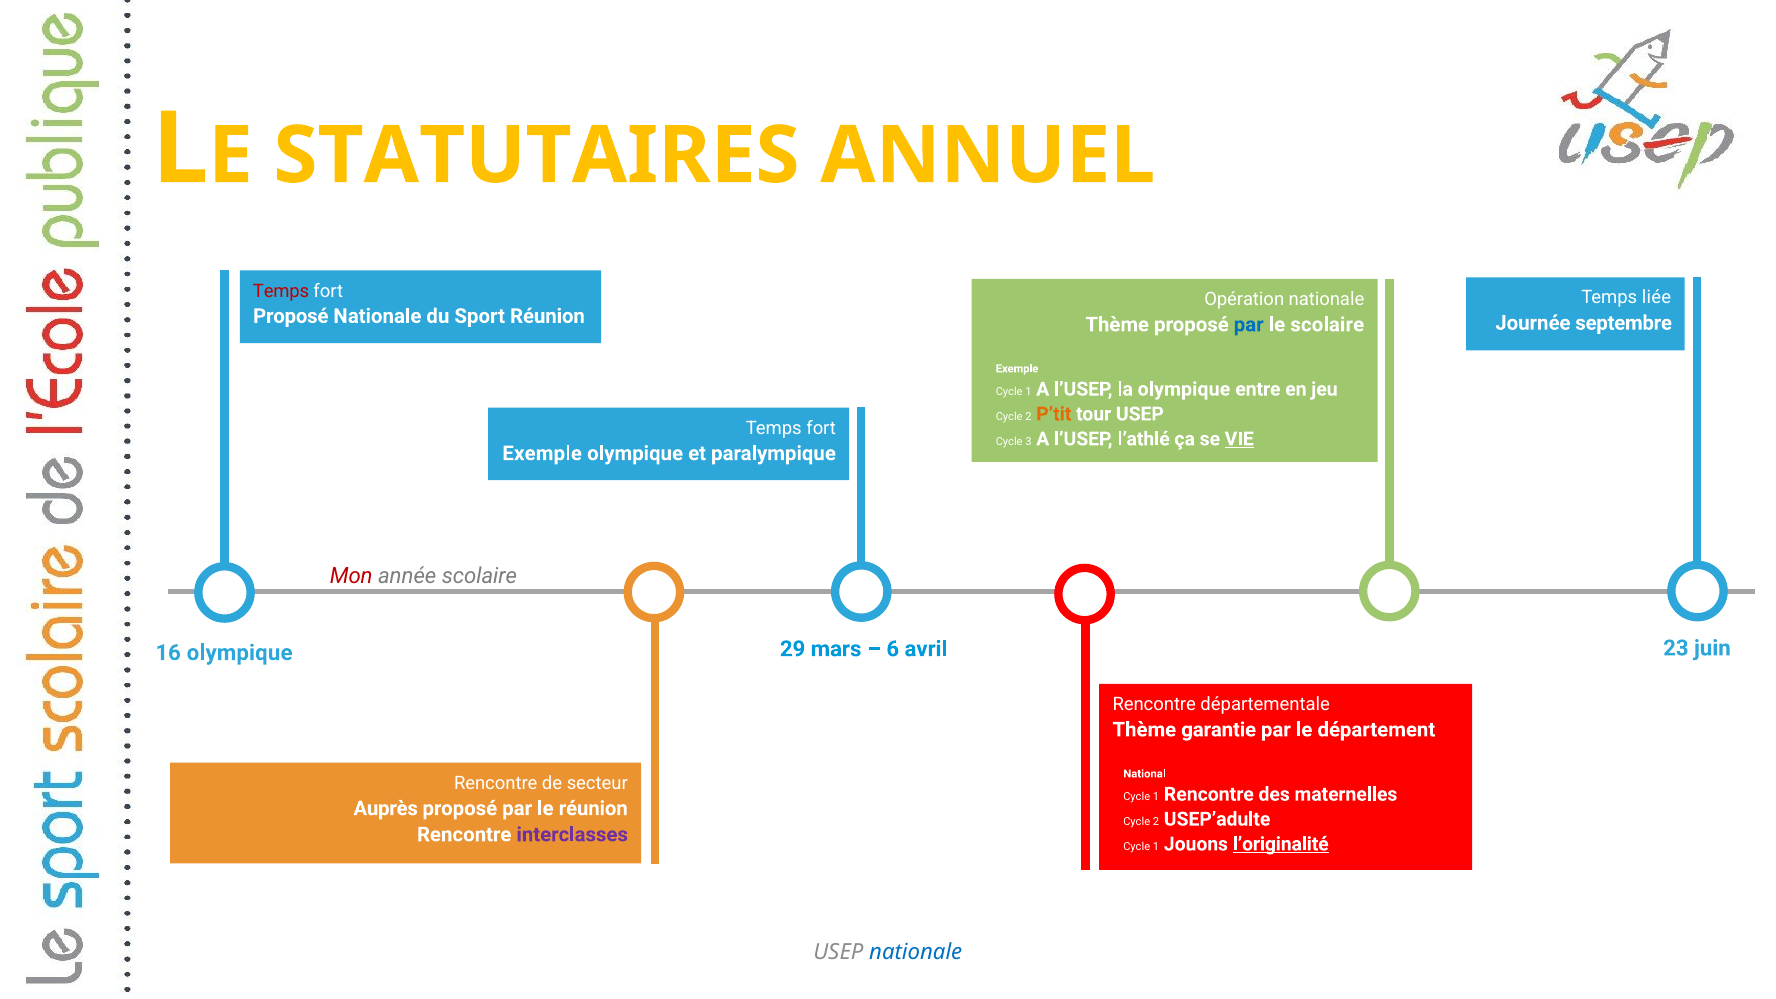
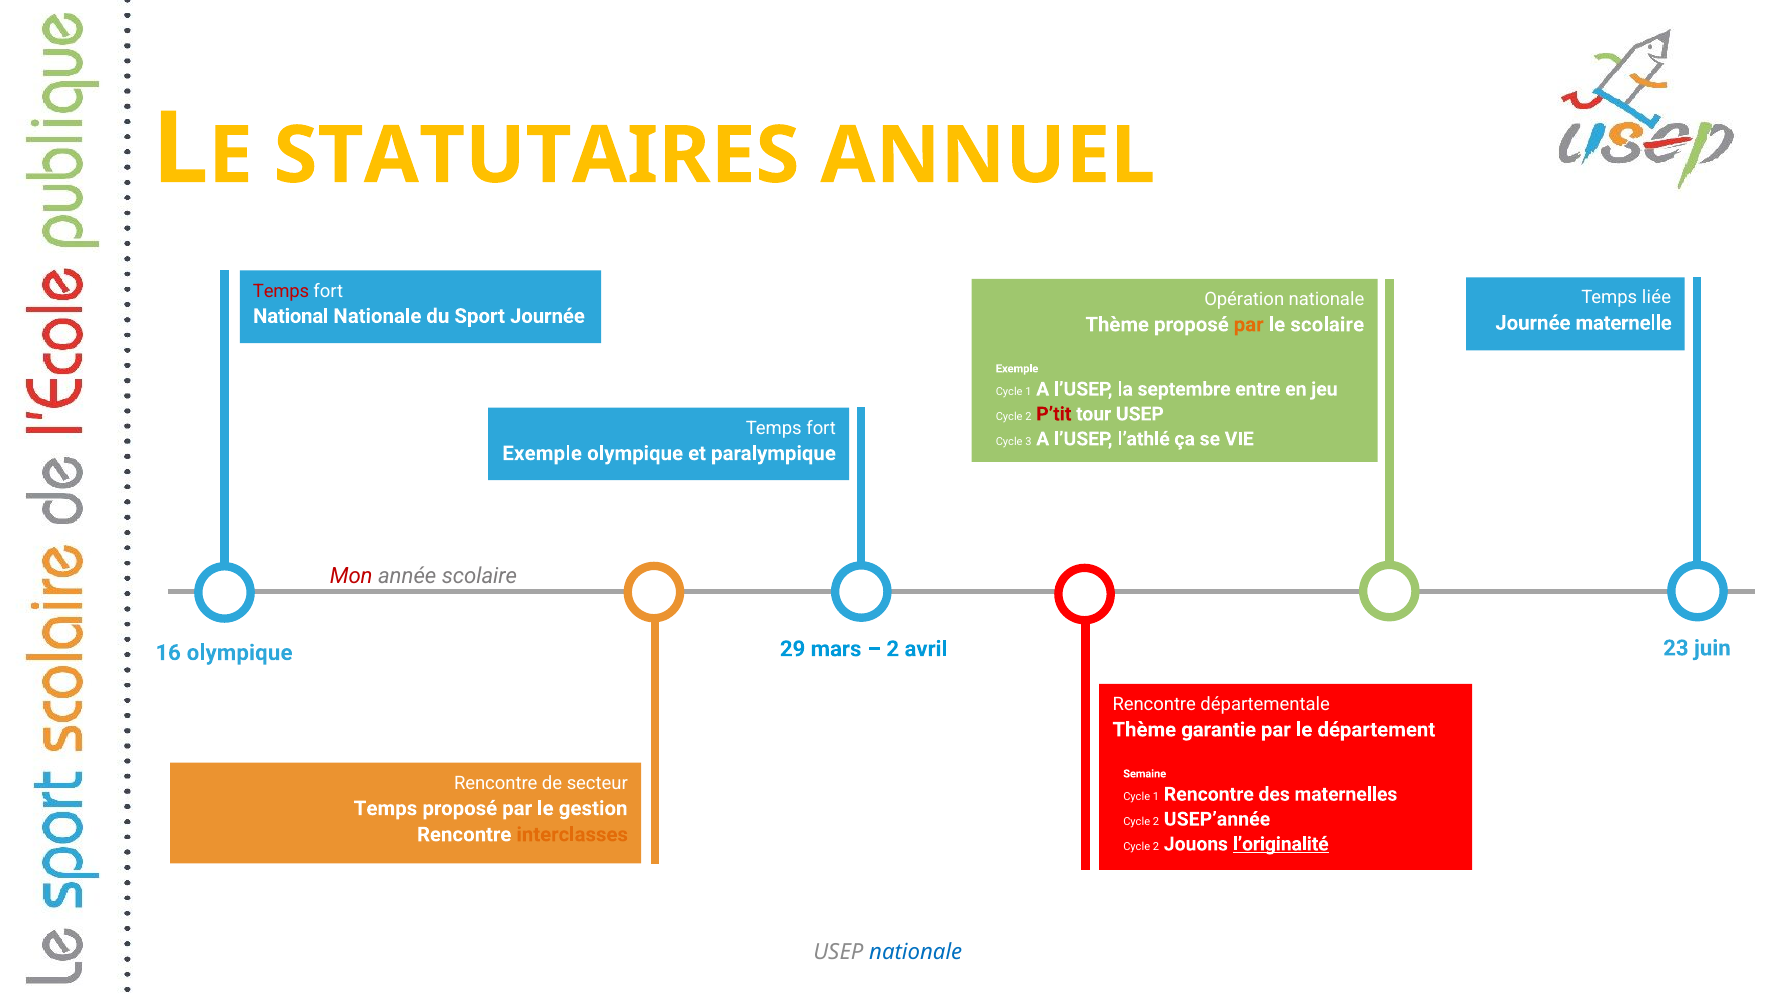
Proposé at (291, 316): Proposé -> National
Sport Réunion: Réunion -> Journée
septembre: septembre -> maternelle
par at (1249, 325) colour: blue -> orange
la olympique: olympique -> septembre
P’tit colour: orange -> red
VIE underline: present -> none
6 at (893, 649): 6 -> 2
National: National -> Semaine
Auprès at (386, 808): Auprès -> Temps
le réunion: réunion -> gestion
USEP’adulte: USEP’adulte -> USEP’année
interclasses colour: purple -> orange
1 at (1156, 847): 1 -> 2
